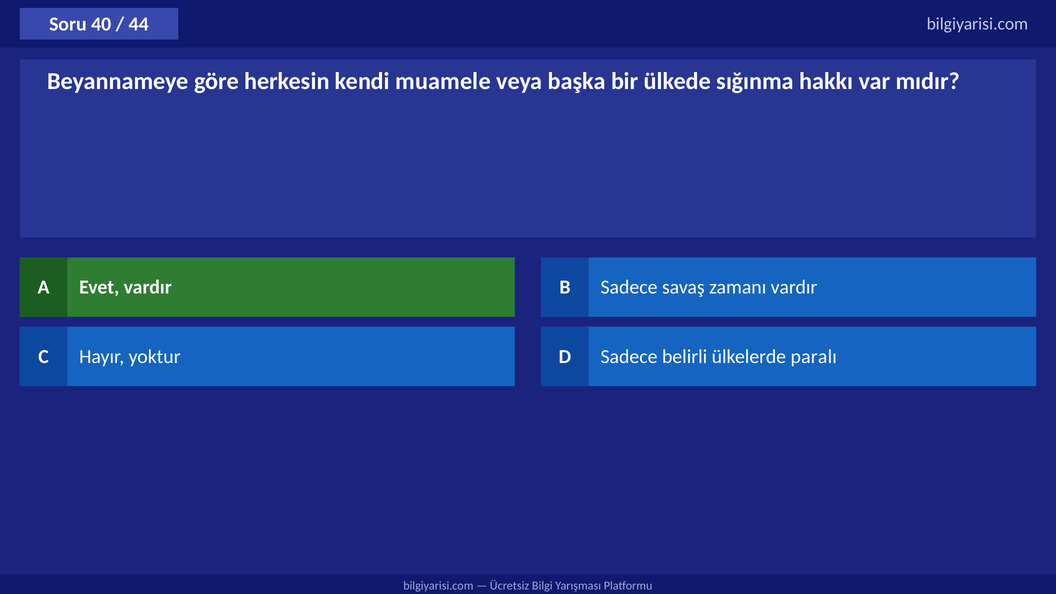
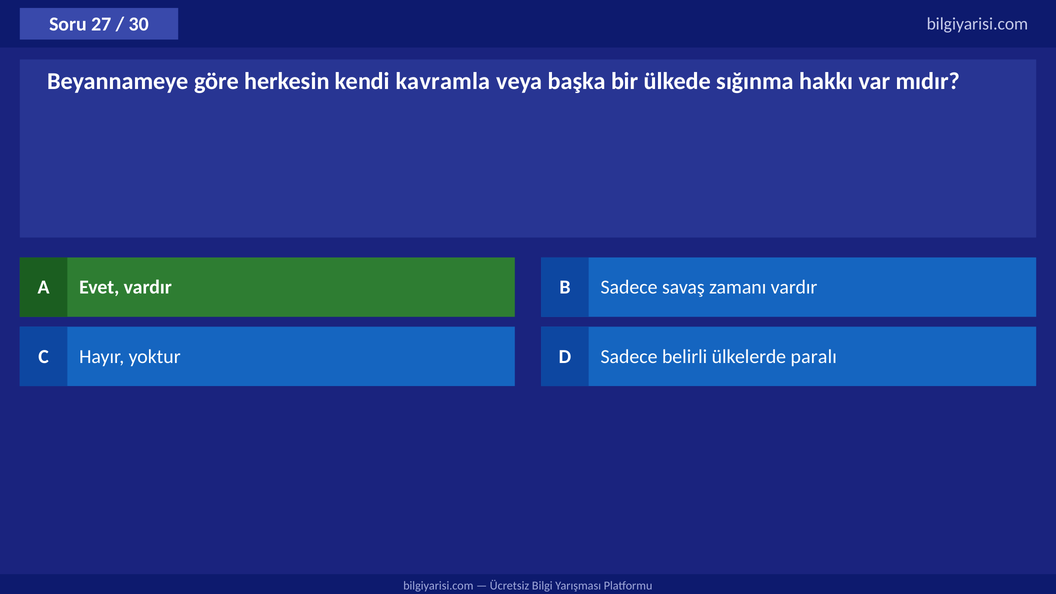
40: 40 -> 27
44: 44 -> 30
muamele: muamele -> kavramla
